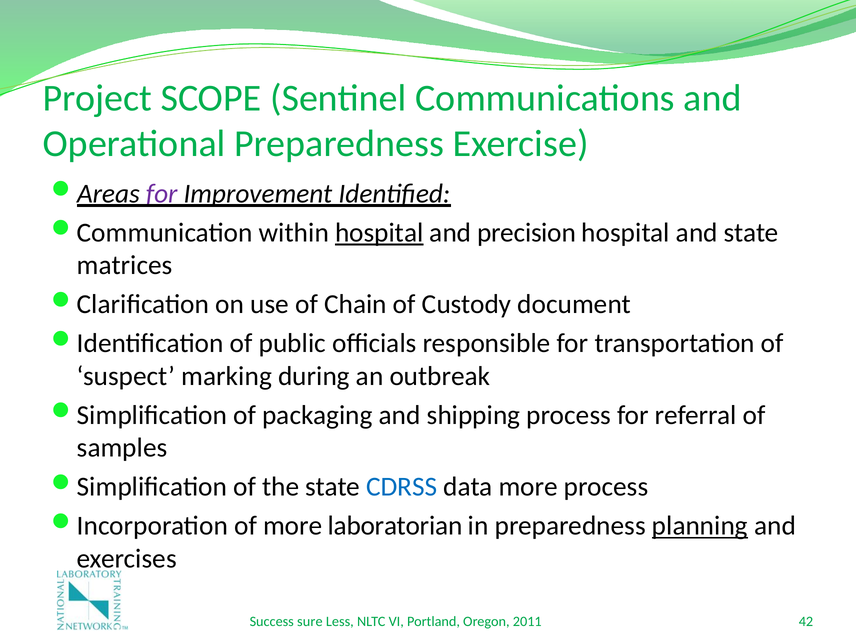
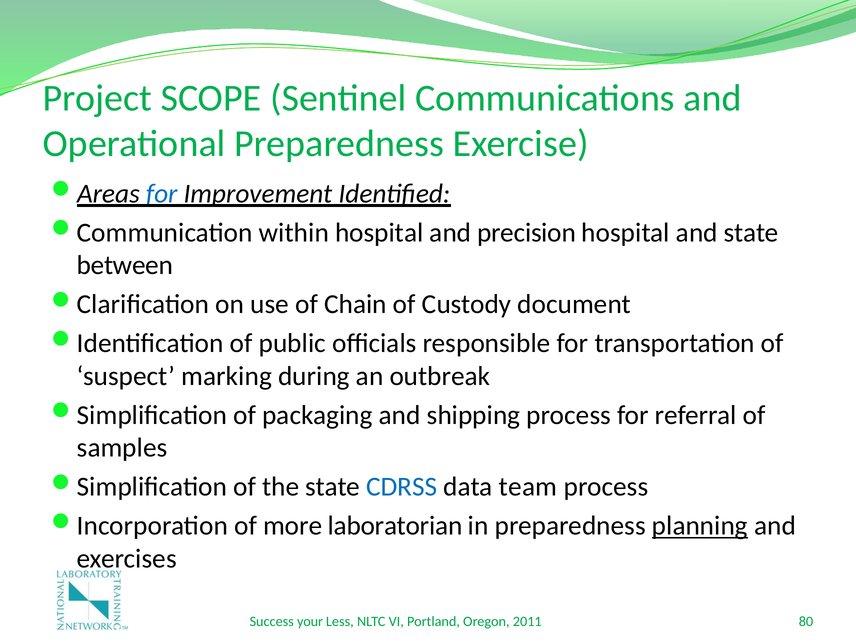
for at (162, 194) colour: purple -> blue
hospital at (379, 233) underline: present -> none
matrices: matrices -> between
data more: more -> team
sure: sure -> your
42: 42 -> 80
